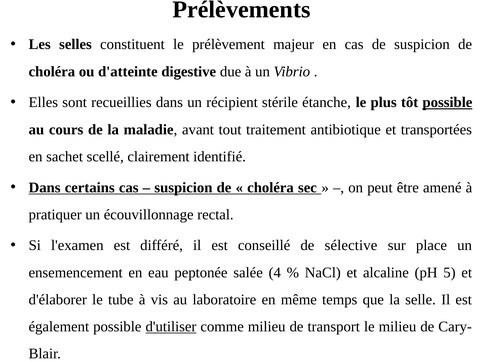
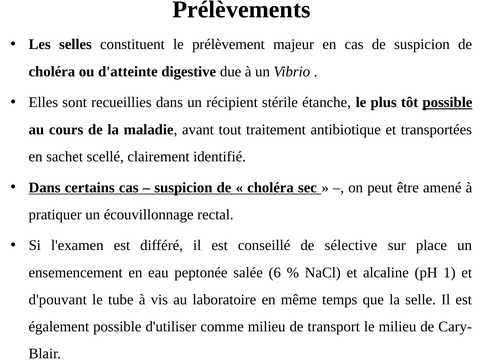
4: 4 -> 6
5: 5 -> 1
d'élaborer: d'élaborer -> d'pouvant
d'utiliser underline: present -> none
